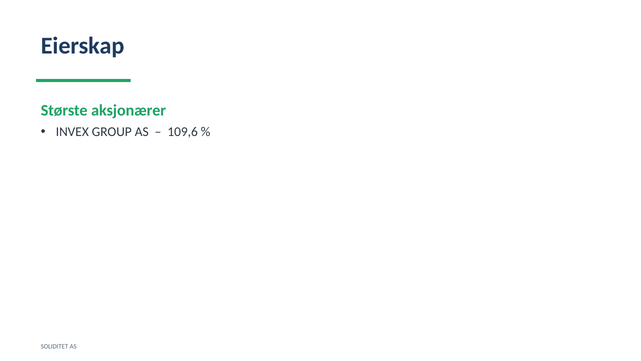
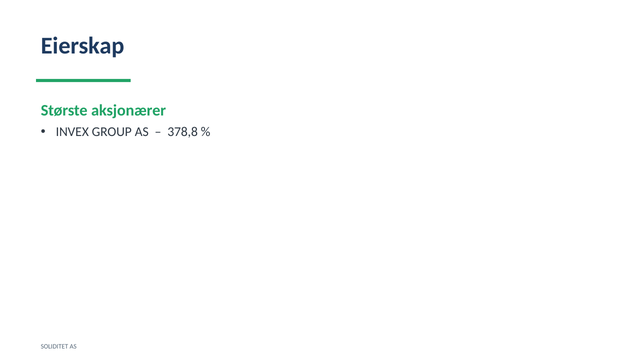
109,6: 109,6 -> 378,8
